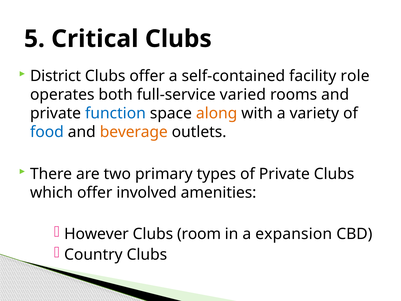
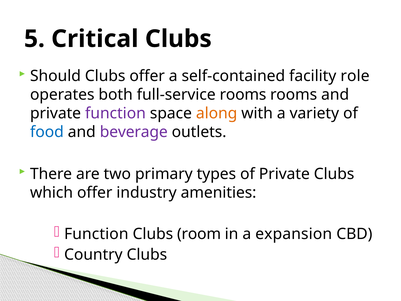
District: District -> Should
full-service varied: varied -> rooms
function at (115, 113) colour: blue -> purple
beverage colour: orange -> purple
involved: involved -> industry
However at (96, 234): However -> Function
